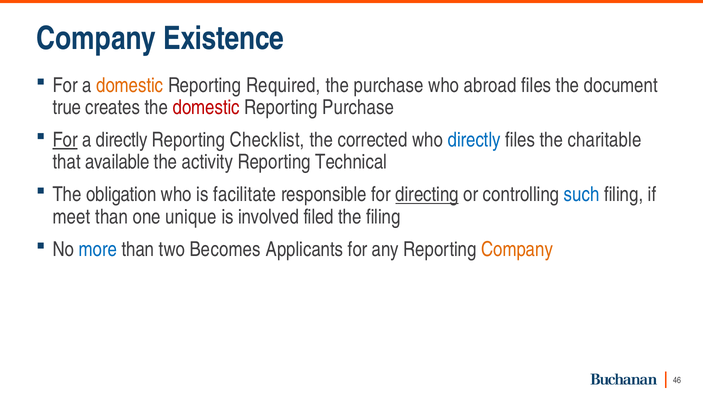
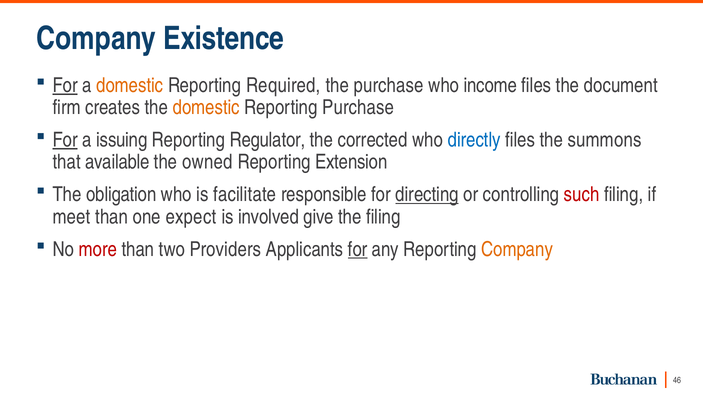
For at (65, 85) underline: none -> present
abroad: abroad -> income
true: true -> firm
domestic at (206, 107) colour: red -> orange
a directly: directly -> issuing
Checklist: Checklist -> Regulator
charitable: charitable -> summons
activity: activity -> owned
Technical: Technical -> Extension
such colour: blue -> red
unique: unique -> expect
filed: filed -> give
more colour: blue -> red
Becomes: Becomes -> Providers
for at (358, 249) underline: none -> present
